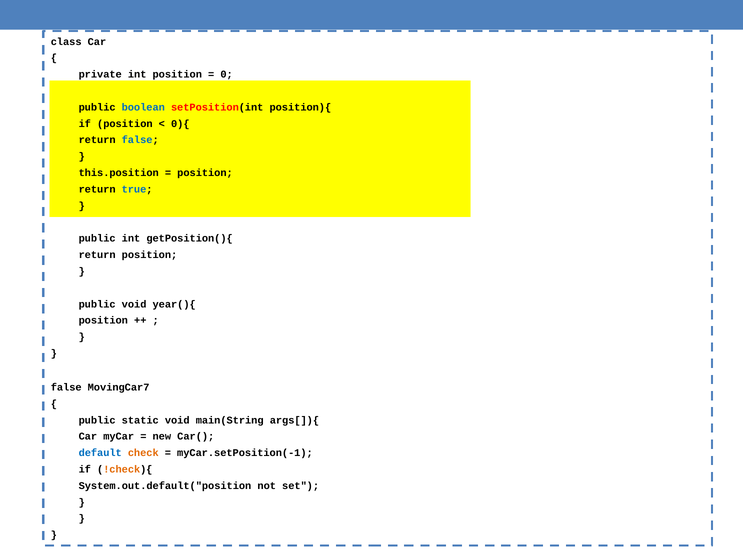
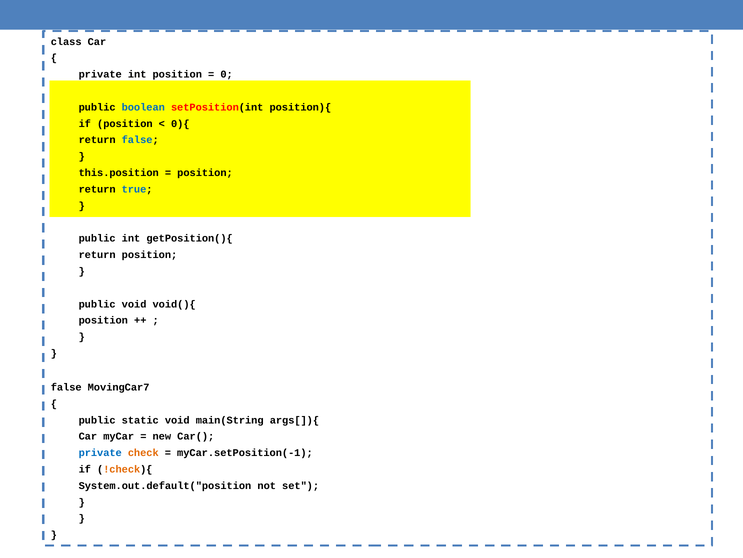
year(){: year(){ -> void(){
default at (100, 452): default -> private
